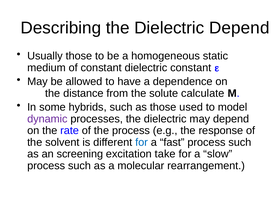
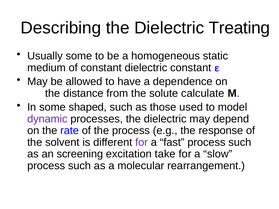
Dielectric Depend: Depend -> Treating
Usually those: those -> some
hybrids: hybrids -> shaped
for at (142, 142) colour: blue -> purple
